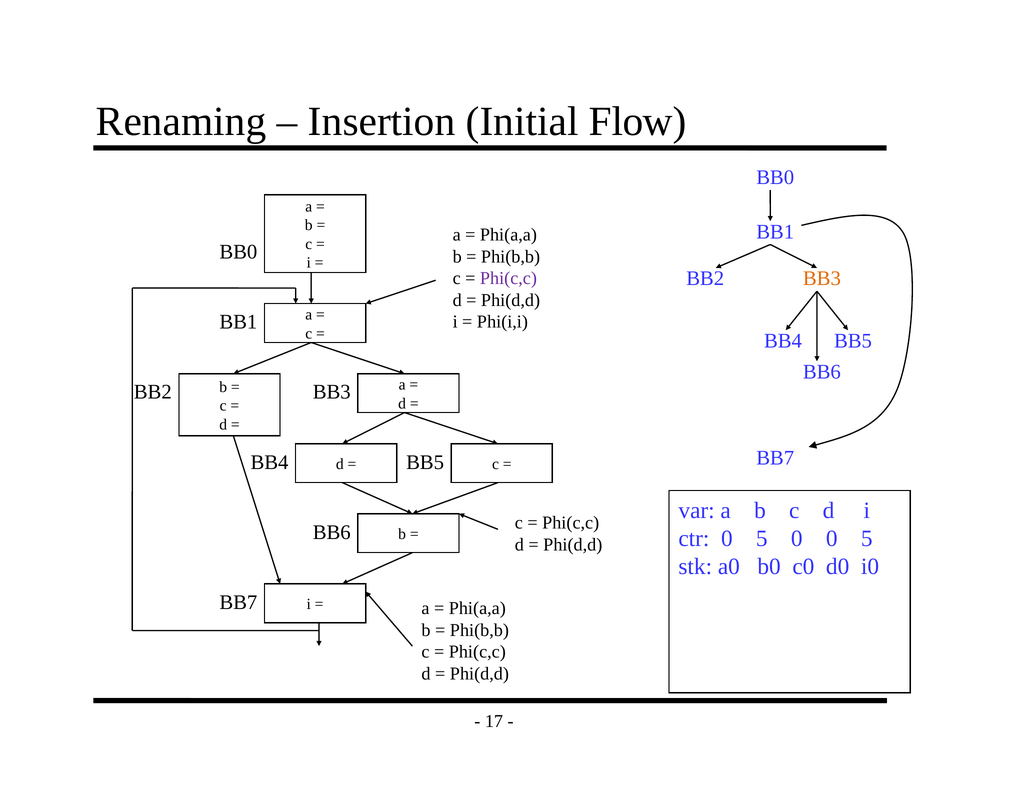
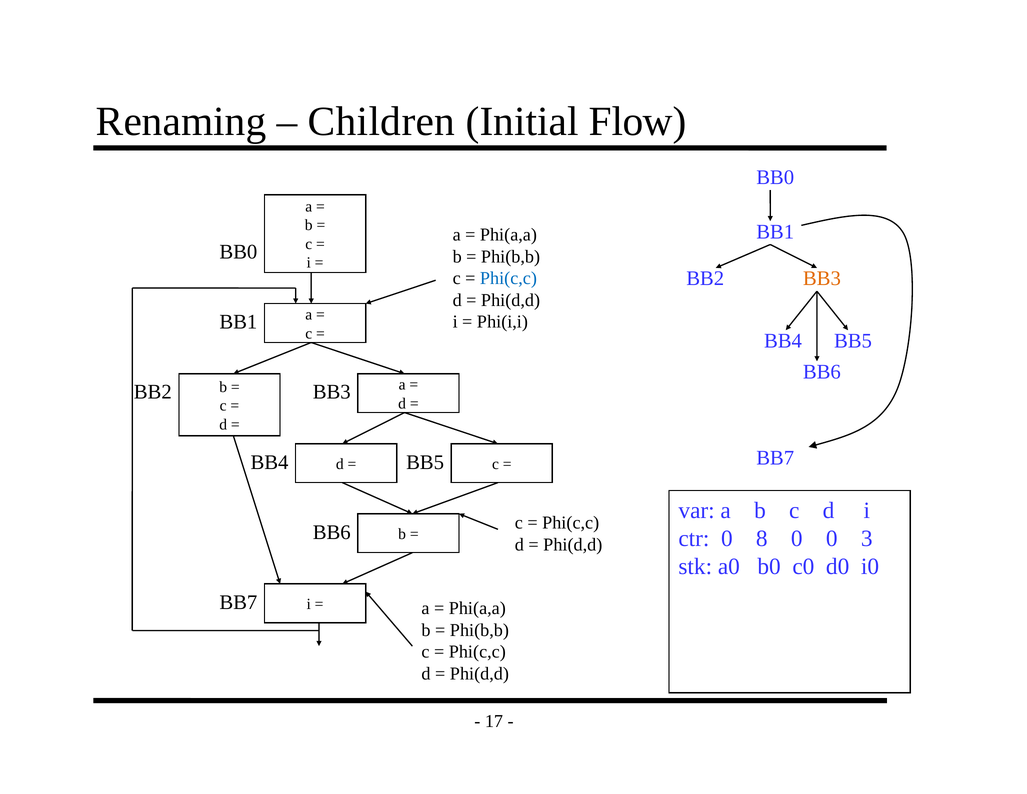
Insertion: Insertion -> Children
Phi(c,c at (508, 278) colour: purple -> blue
ctr 0 5: 5 -> 8
0 0 5: 5 -> 3
